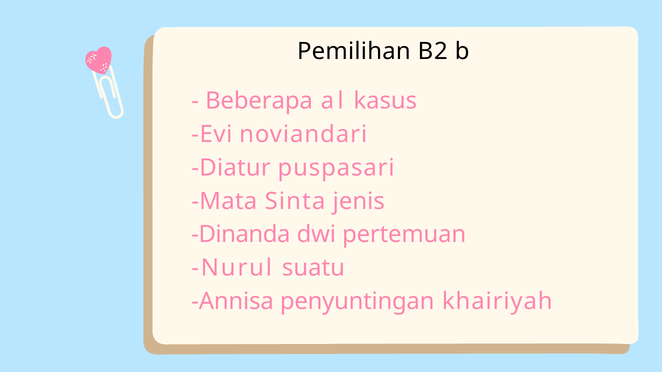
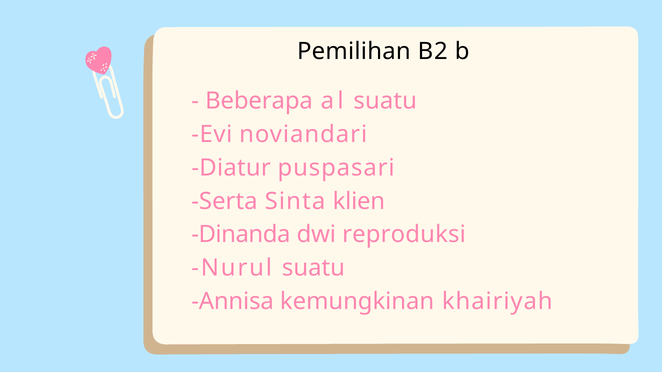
al kasus: kasus -> suatu
Mata: Mata -> Serta
jenis: jenis -> klien
pertemuan: pertemuan -> reproduksi
penyuntingan: penyuntingan -> kemungkinan
